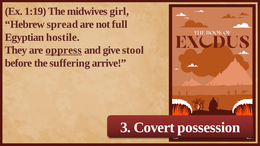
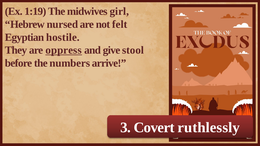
spread: spread -> nursed
full: full -> felt
suffering: suffering -> numbers
possession: possession -> ruthlessly
